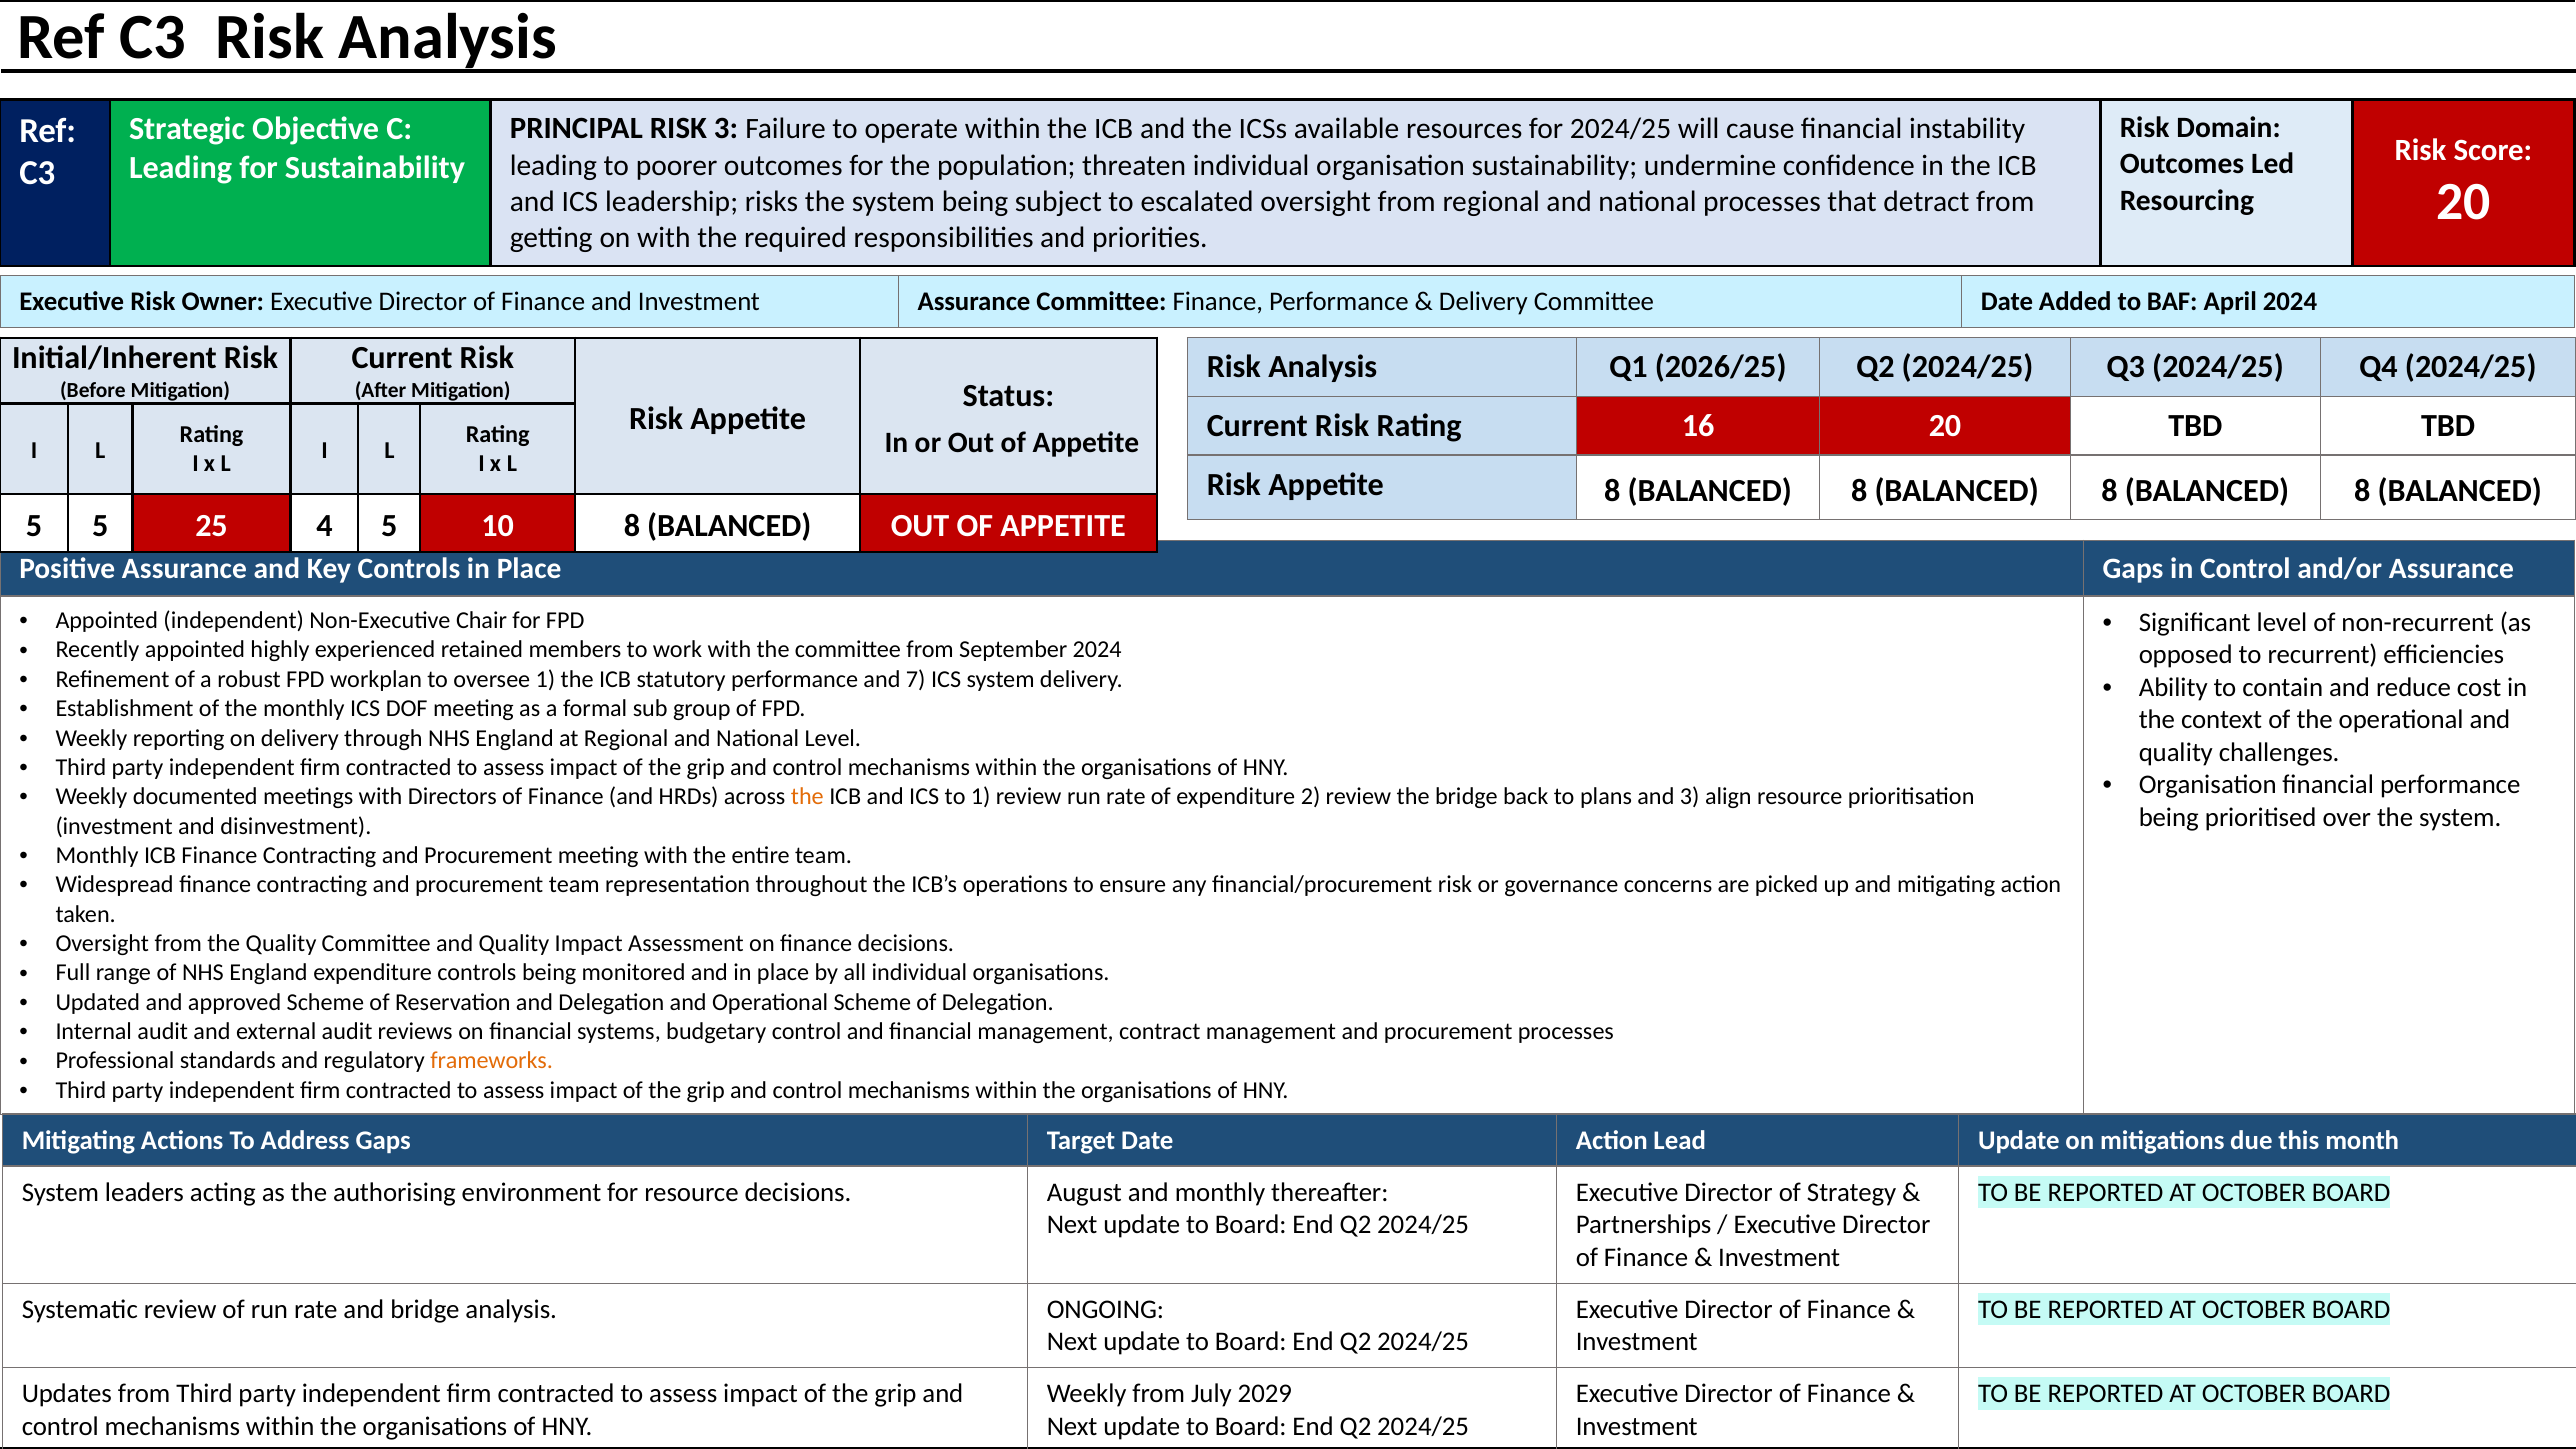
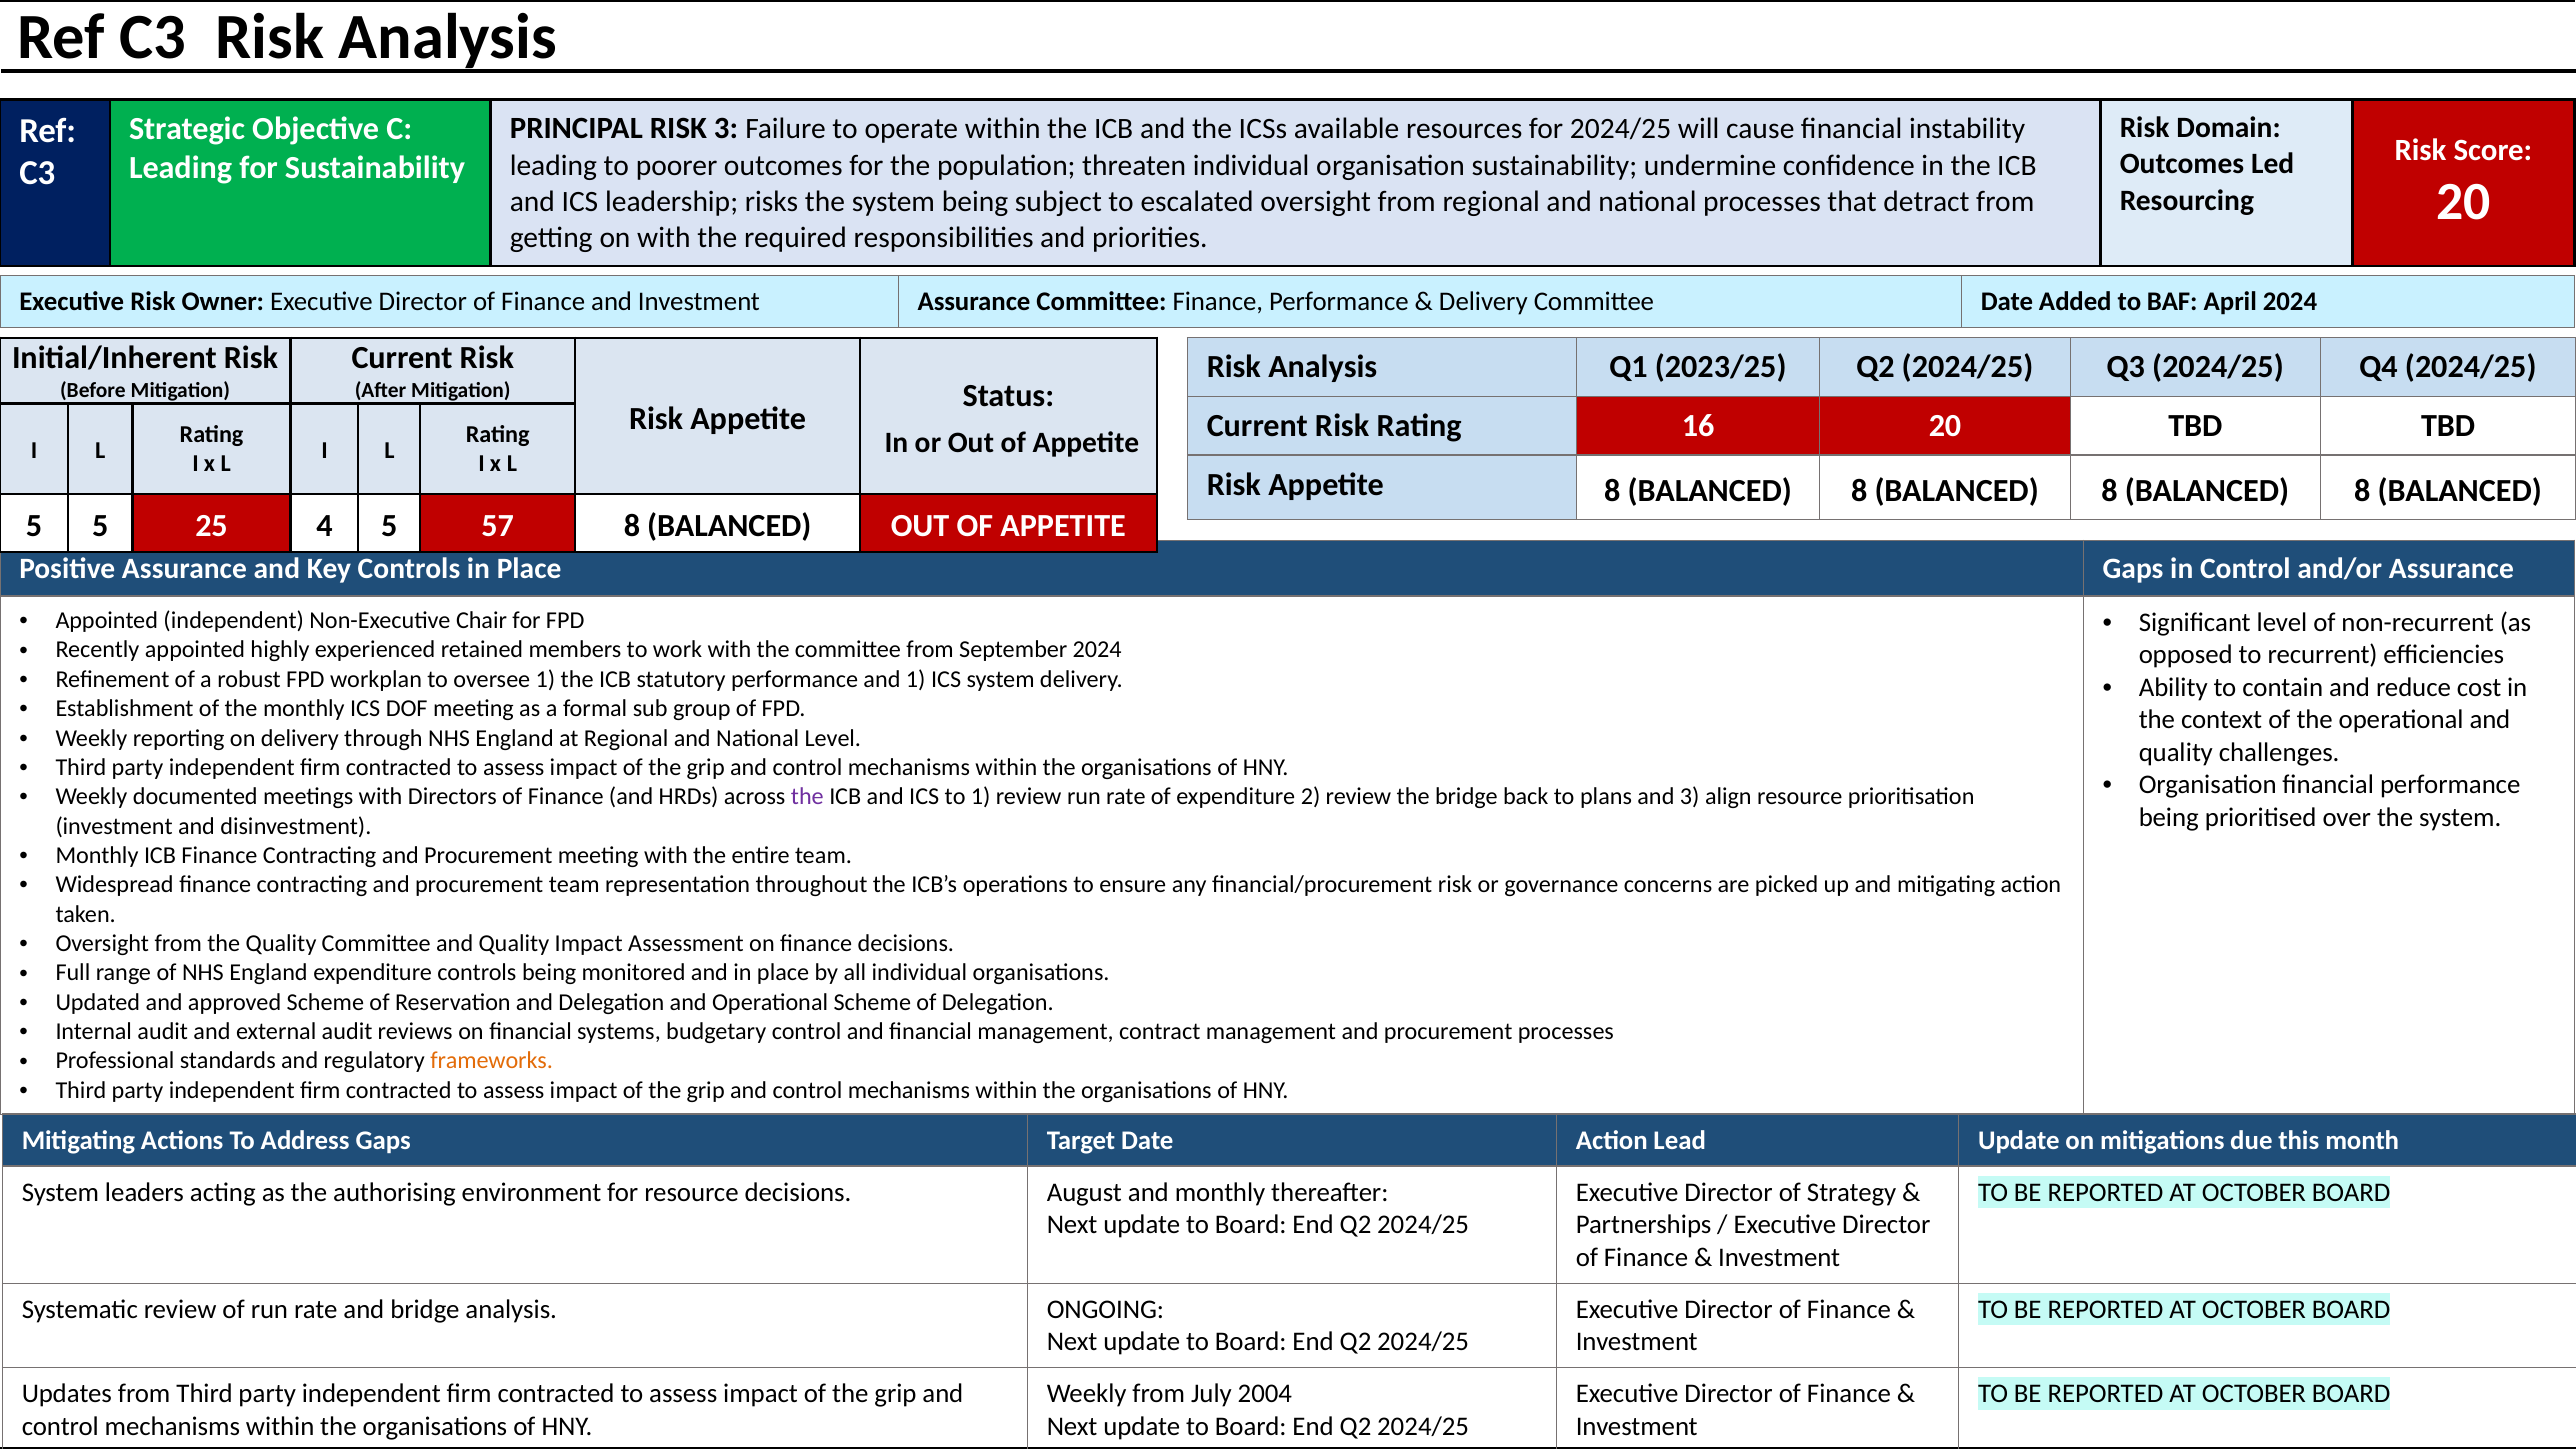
2026/25: 2026/25 -> 2023/25
10: 10 -> 57
and 7: 7 -> 1
the at (807, 797) colour: orange -> purple
2029: 2029 -> 2004
